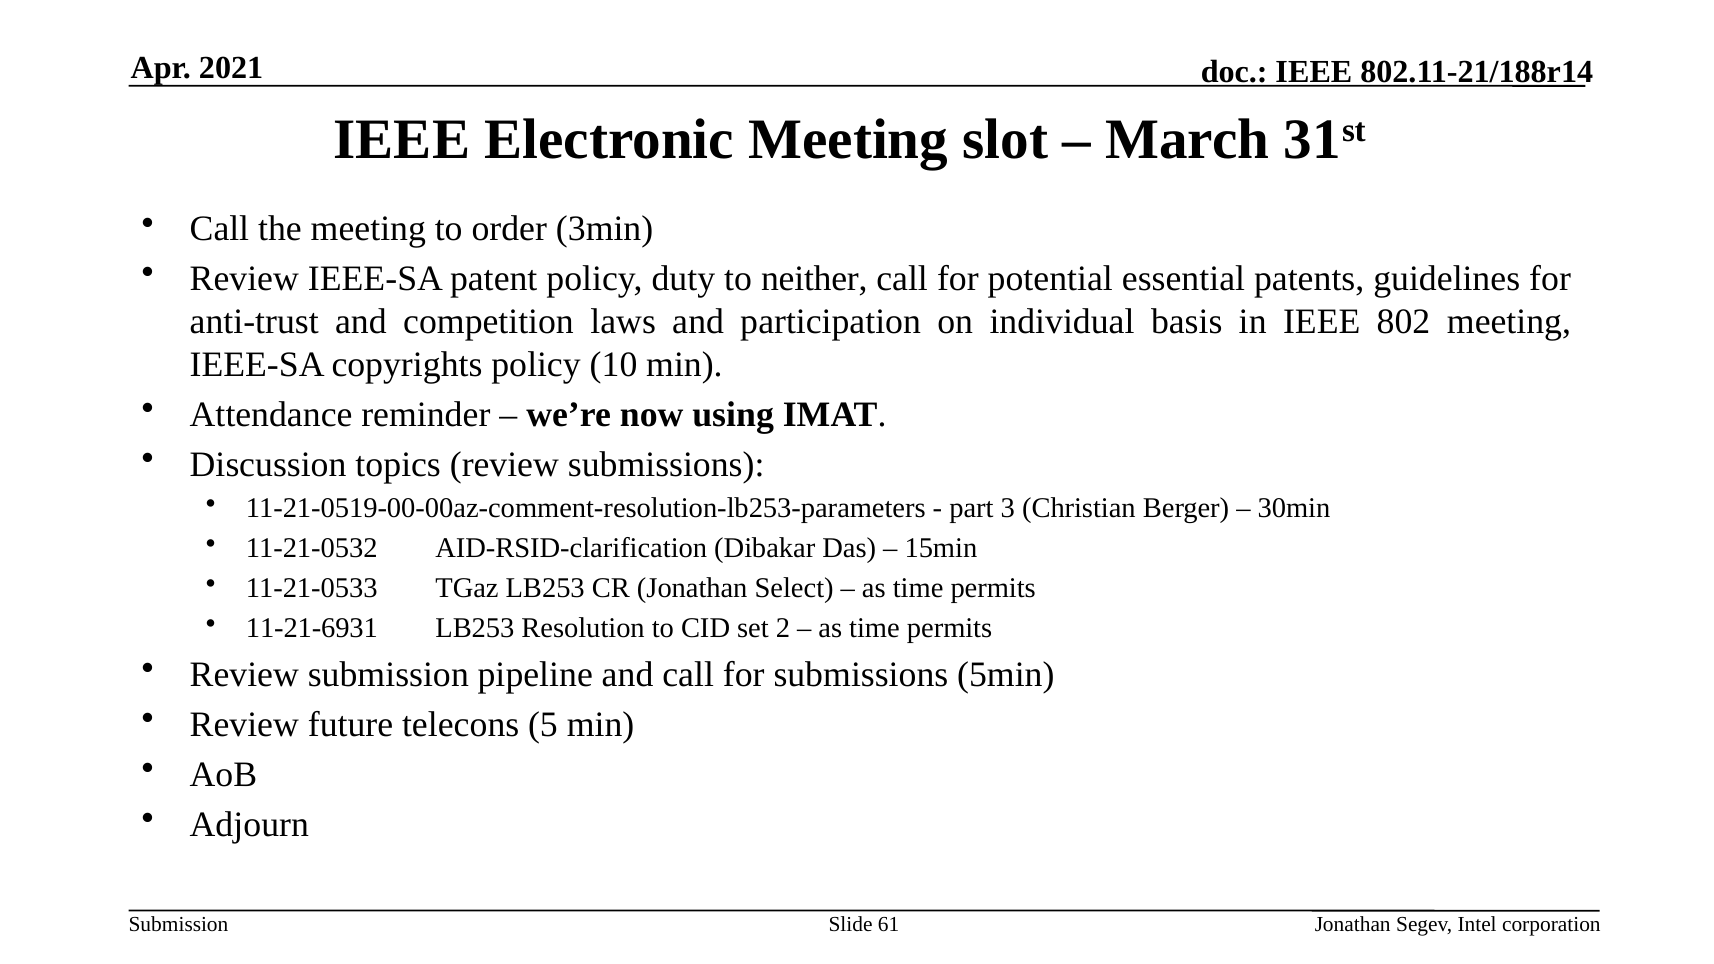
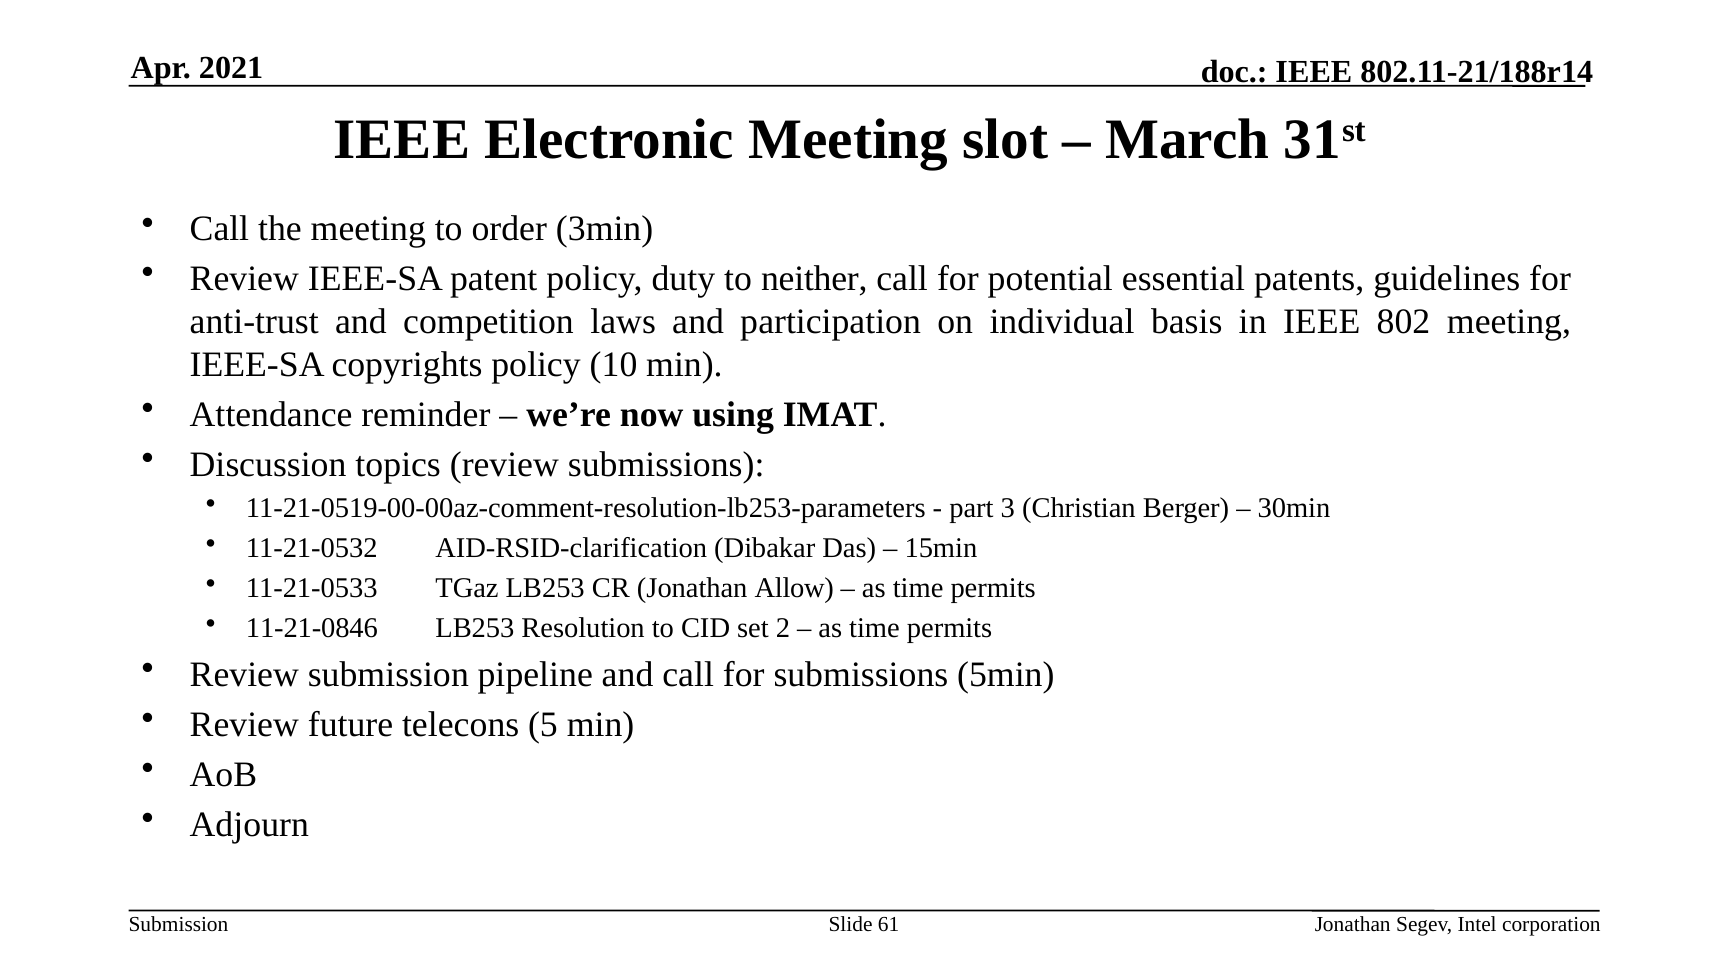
Select: Select -> Allow
11-21-6931: 11-21-6931 -> 11-21-0846
